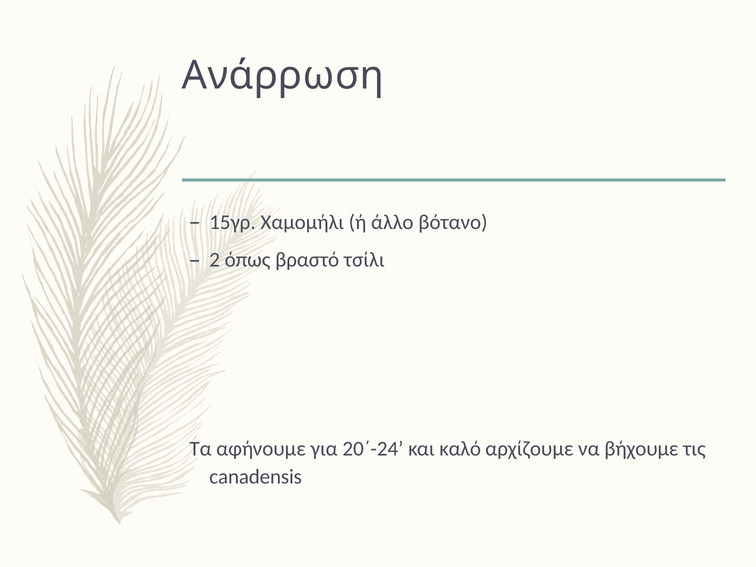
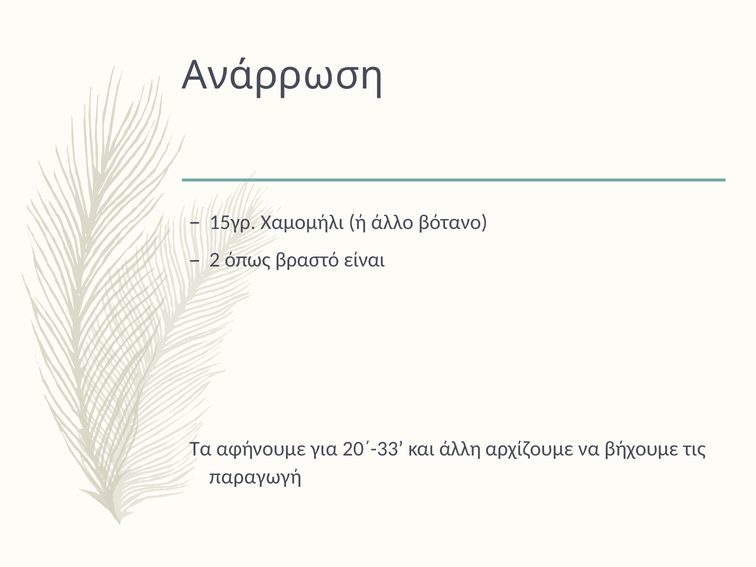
τσίλι: τσίλι -> είναι
20΄-24: 20΄-24 -> 20΄-33
καλό: καλό -> άλλη
canadensis: canadensis -> παραγωγή
